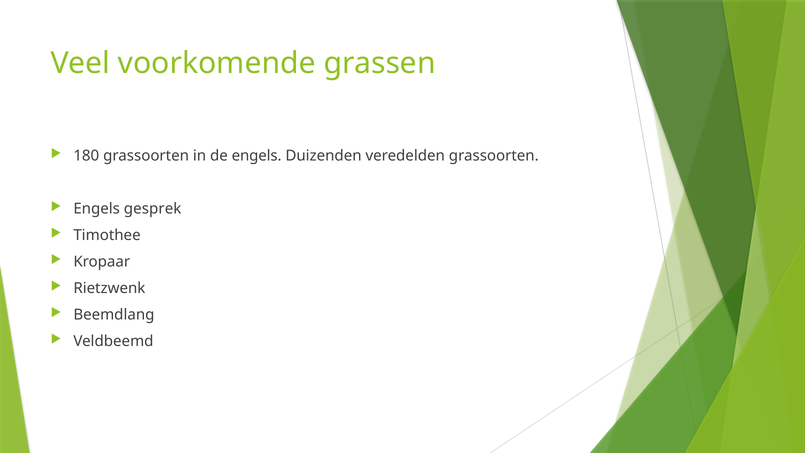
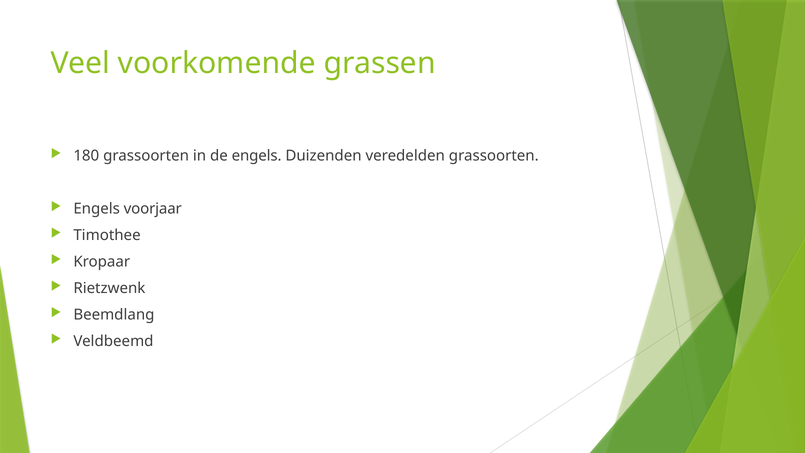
gesprek: gesprek -> voorjaar
